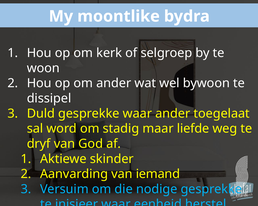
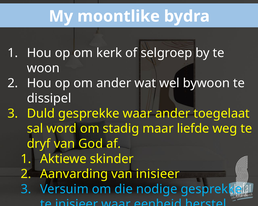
van iemand: iemand -> inisieer
